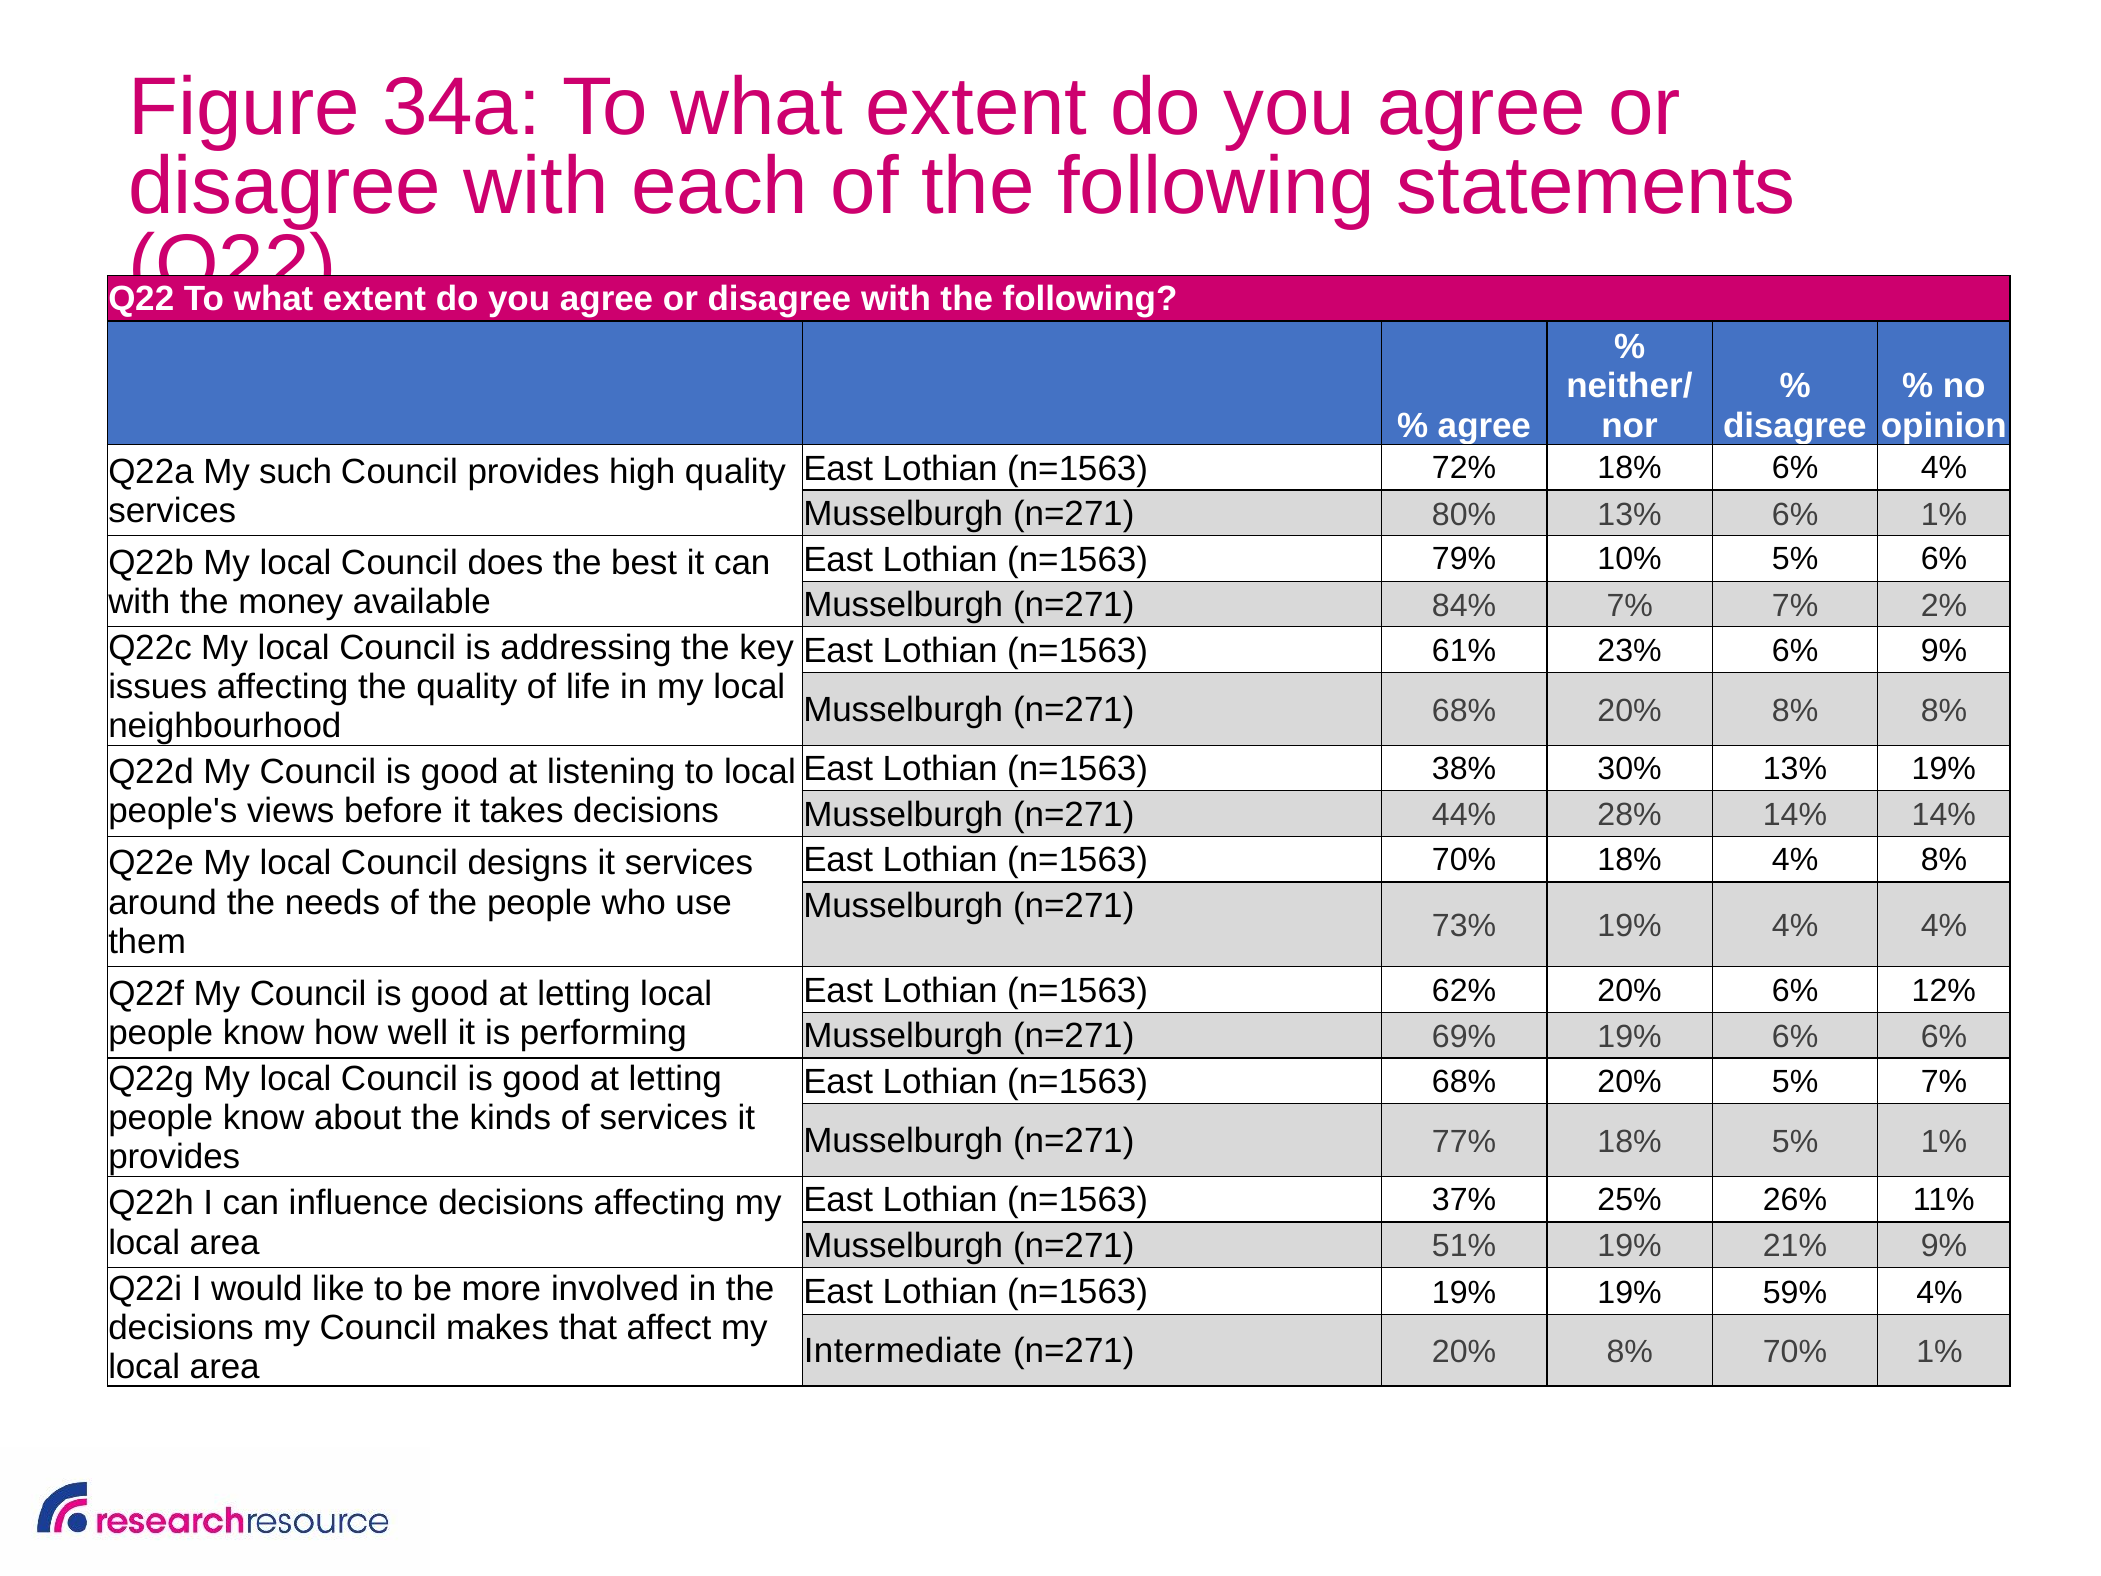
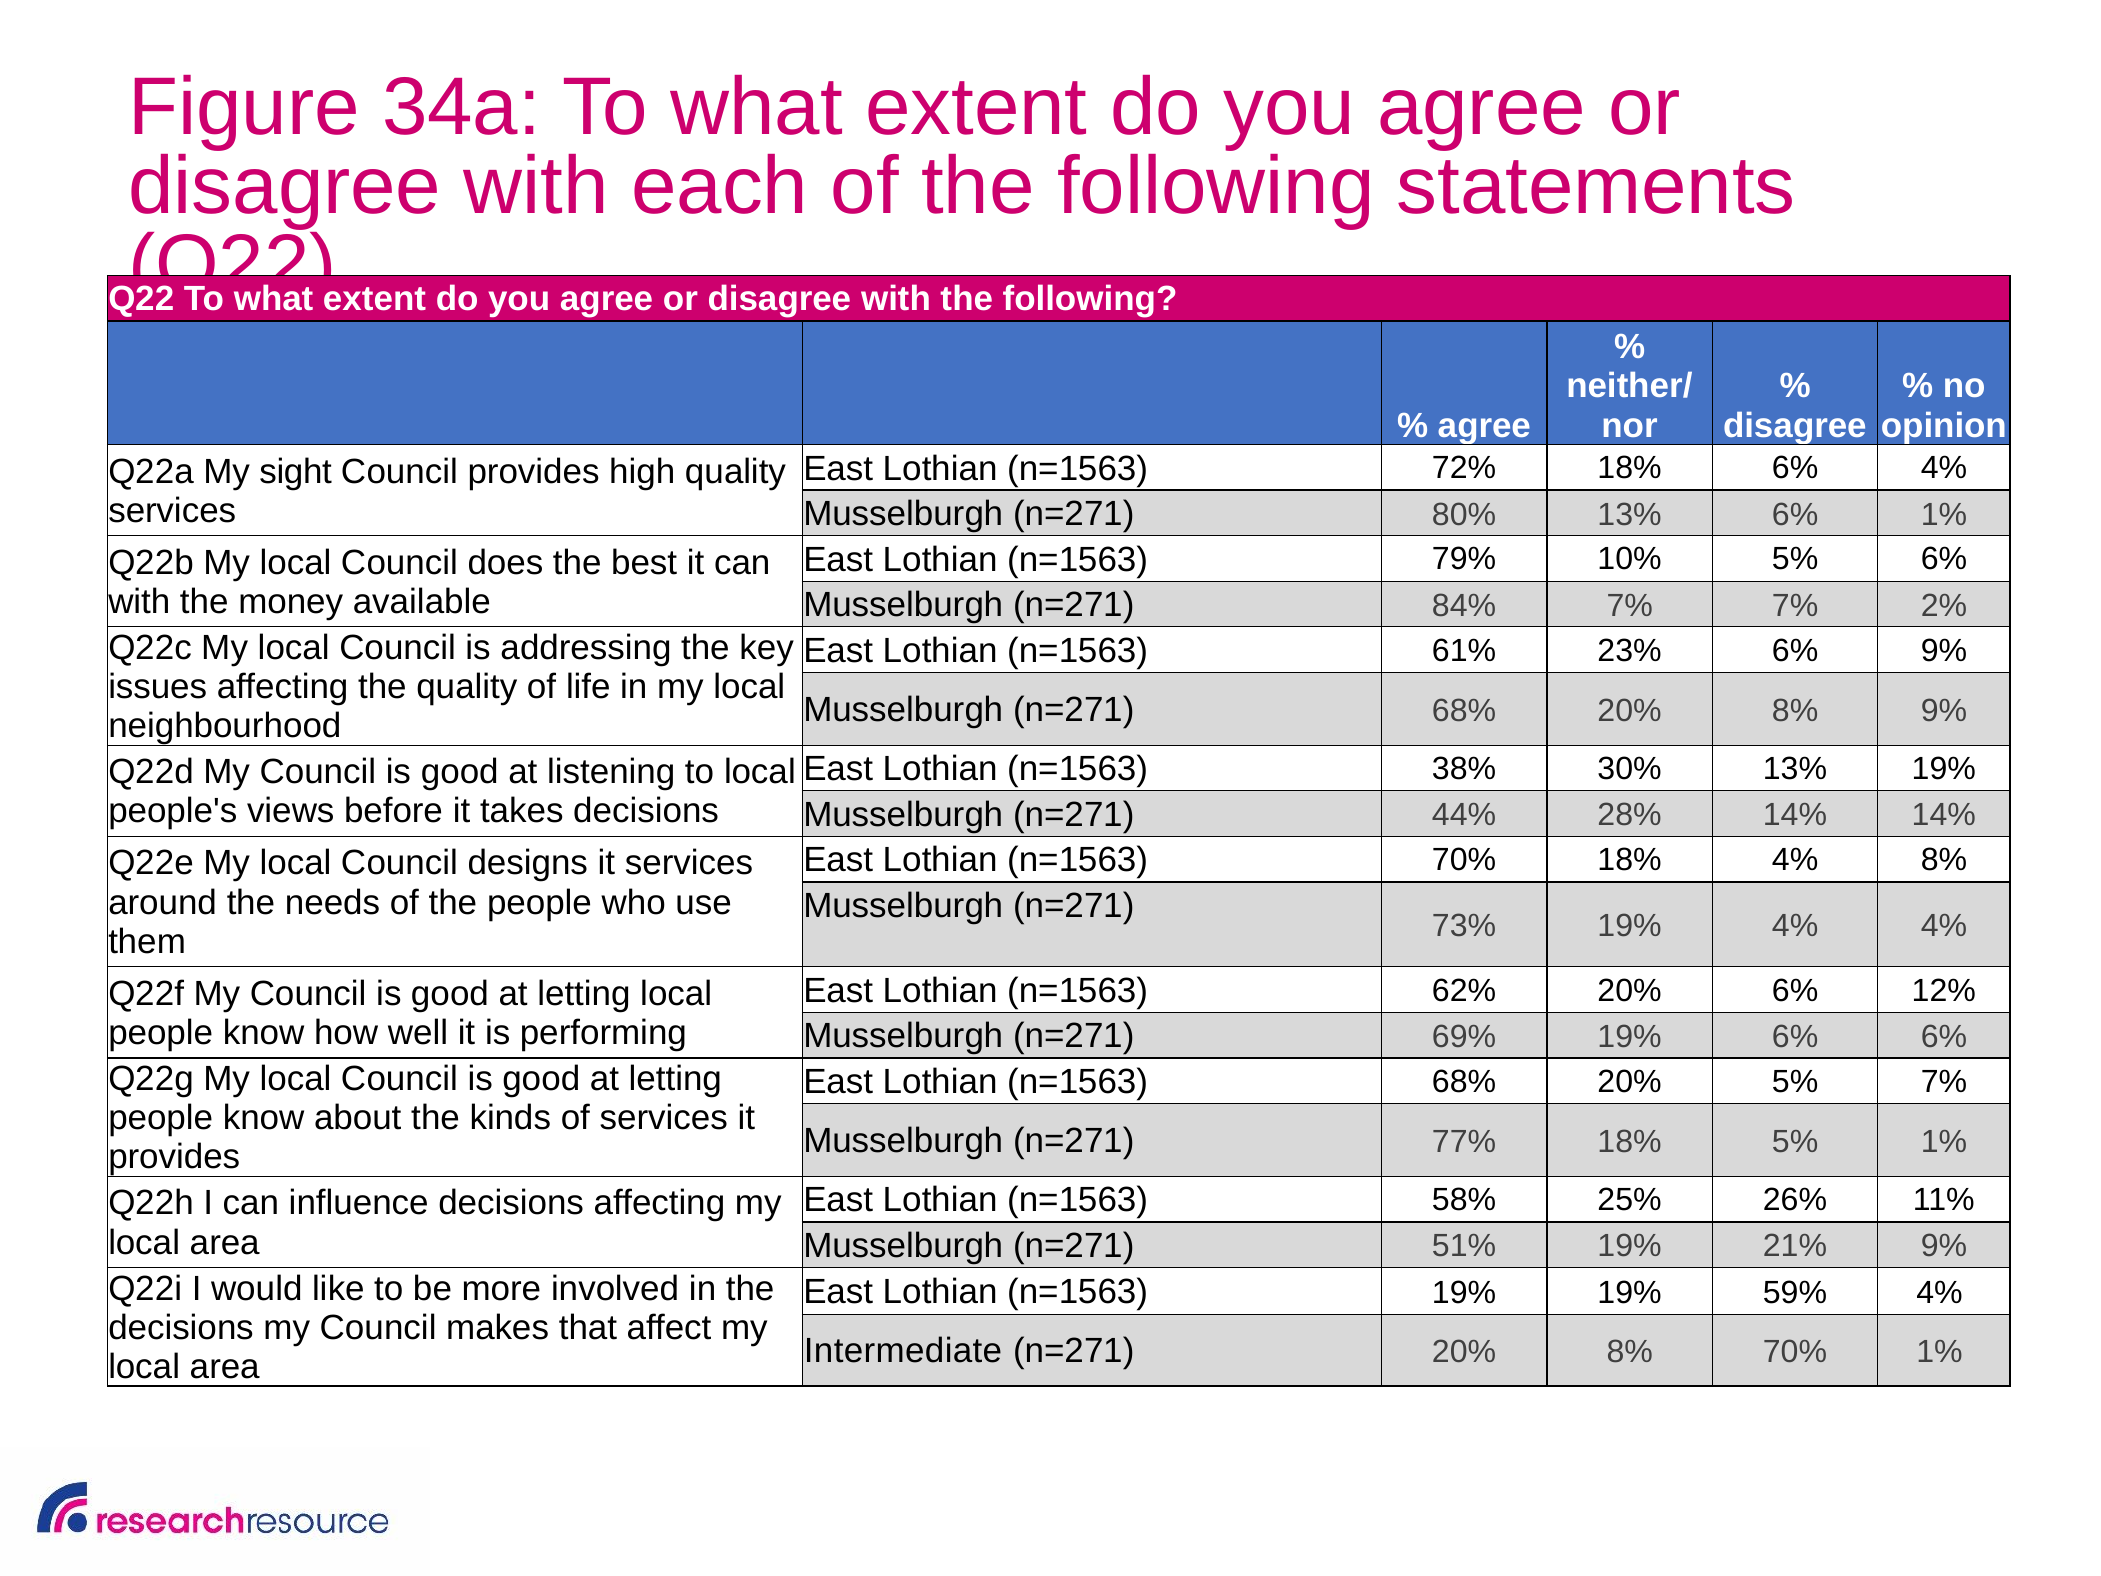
such: such -> sight
8% 8%: 8% -> 9%
37%: 37% -> 58%
